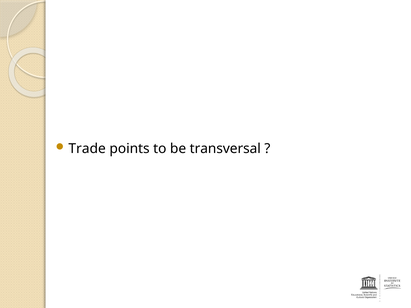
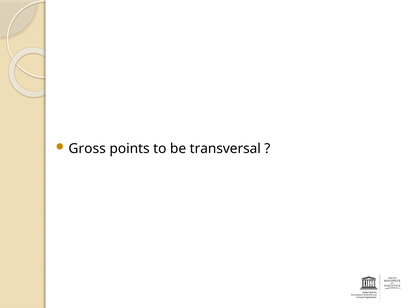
Trade: Trade -> Gross
